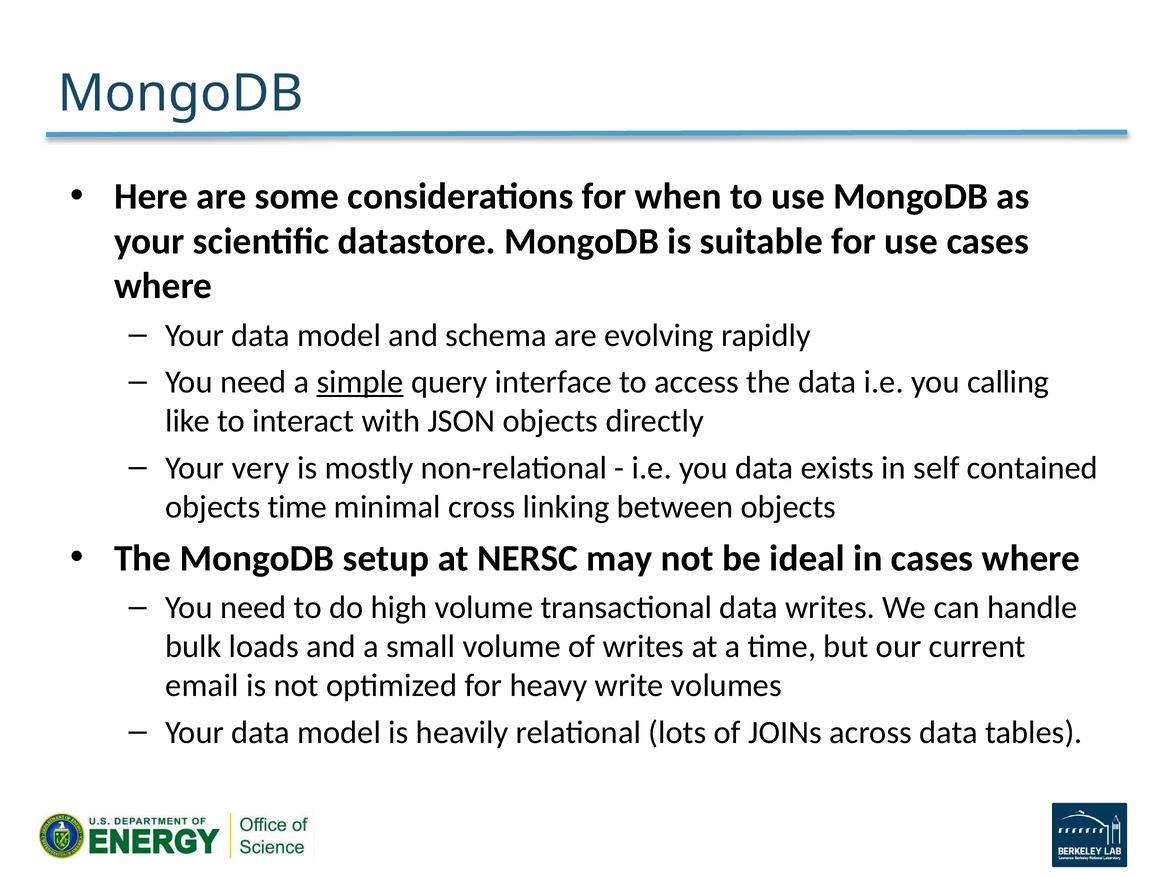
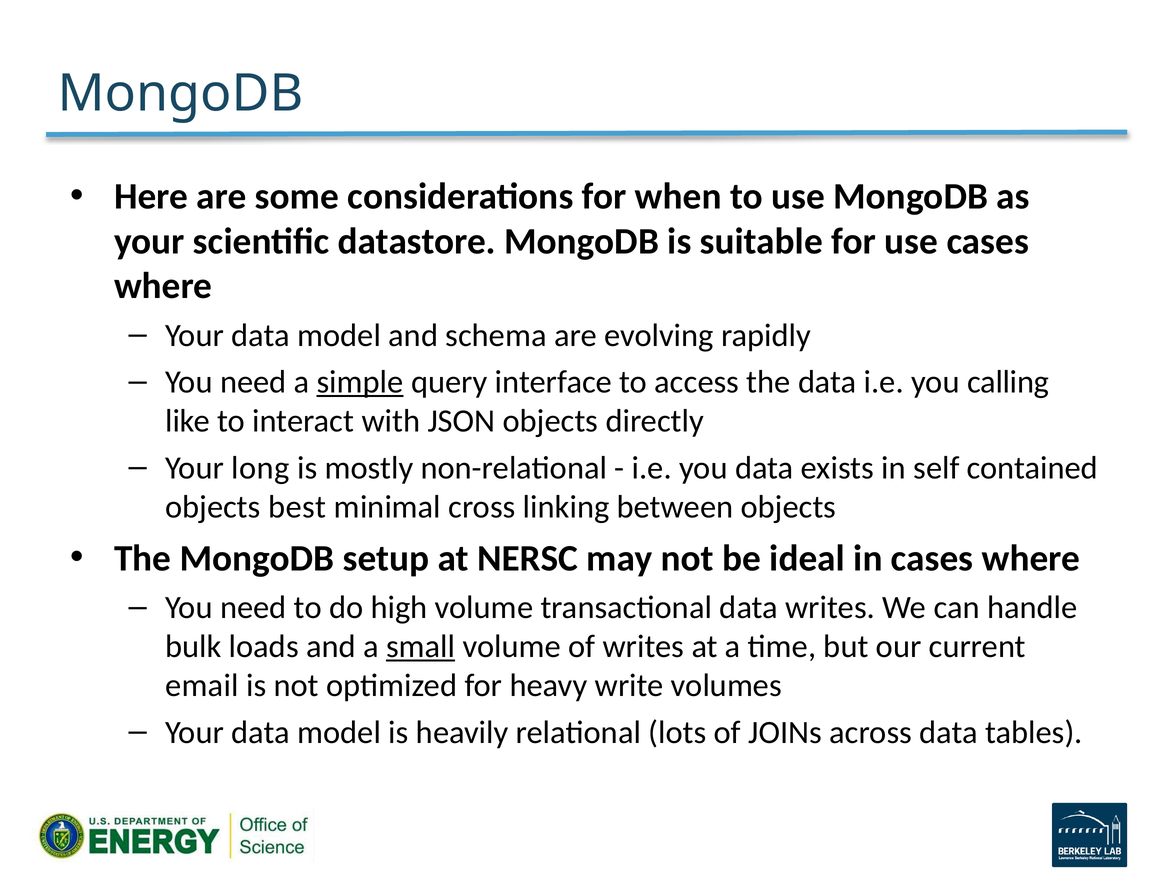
very: very -> long
objects time: time -> best
small underline: none -> present
